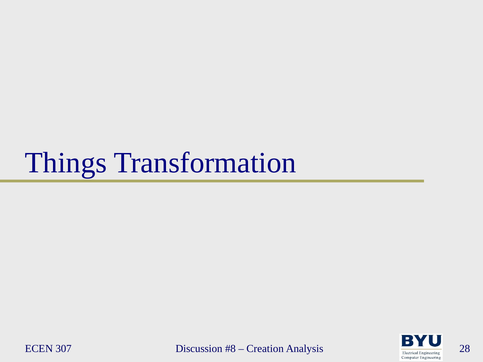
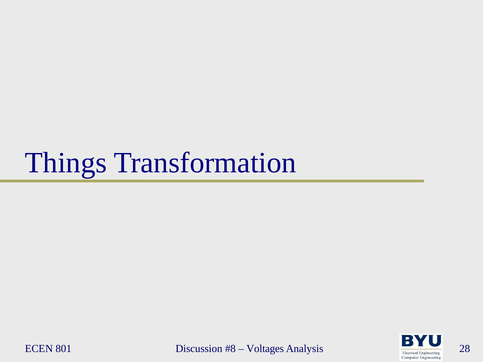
307: 307 -> 801
Creation: Creation -> Voltages
